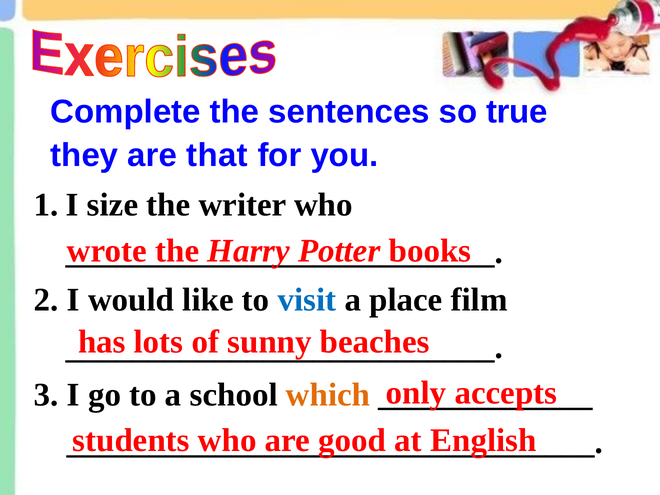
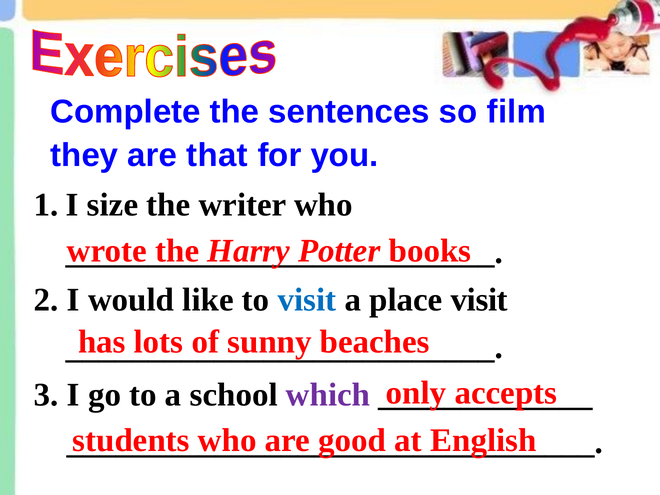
true: true -> film
place film: film -> visit
which colour: orange -> purple
